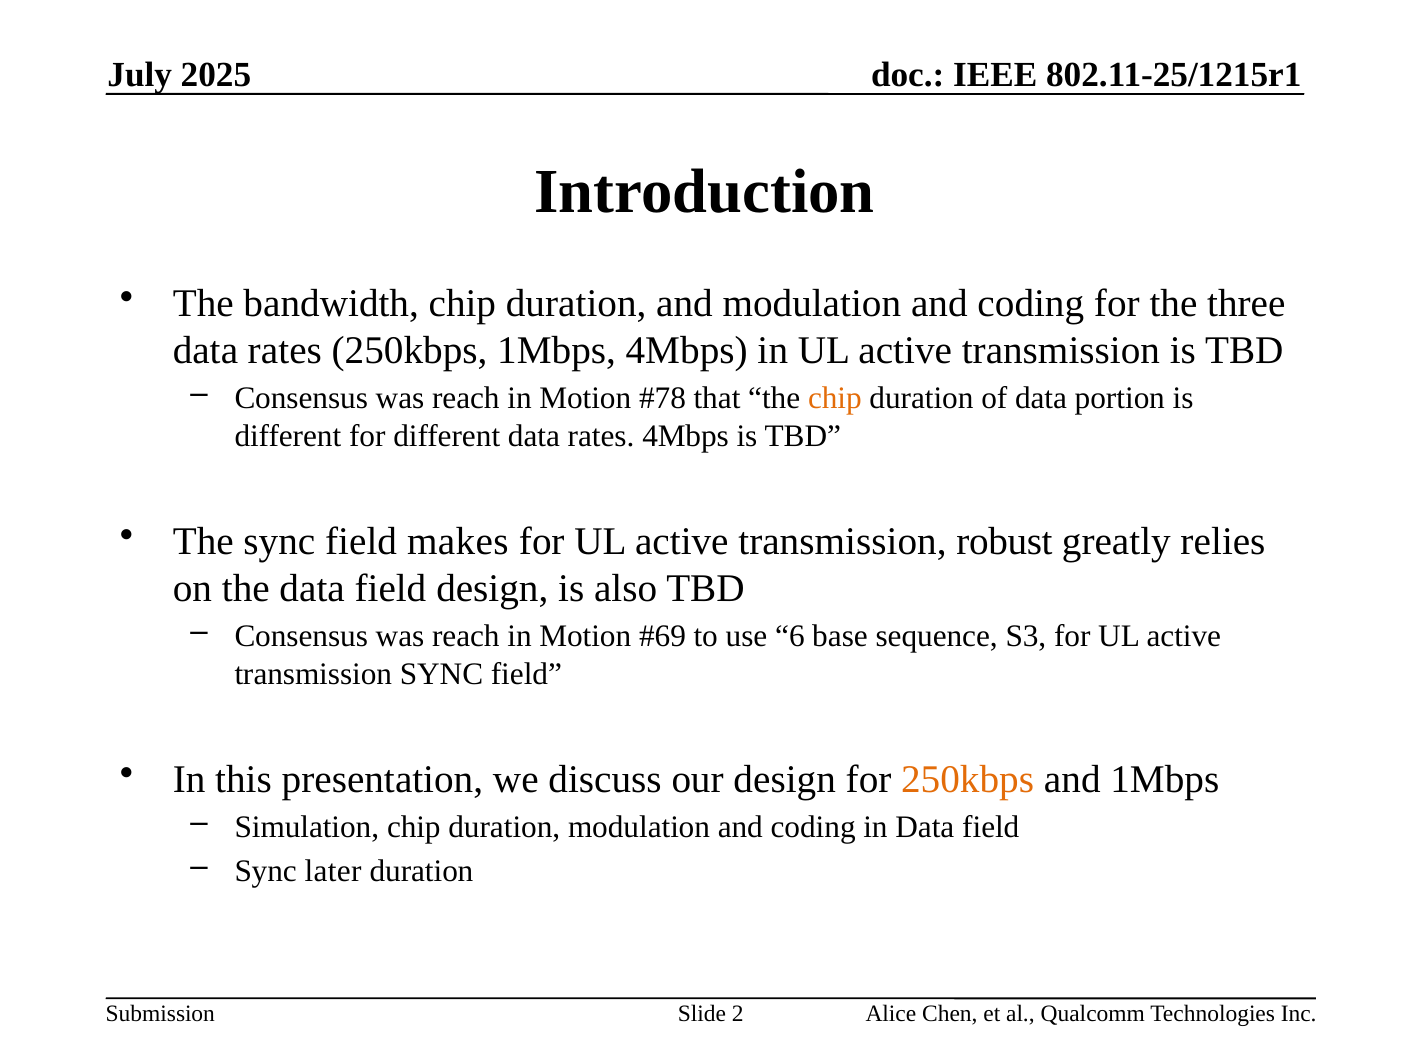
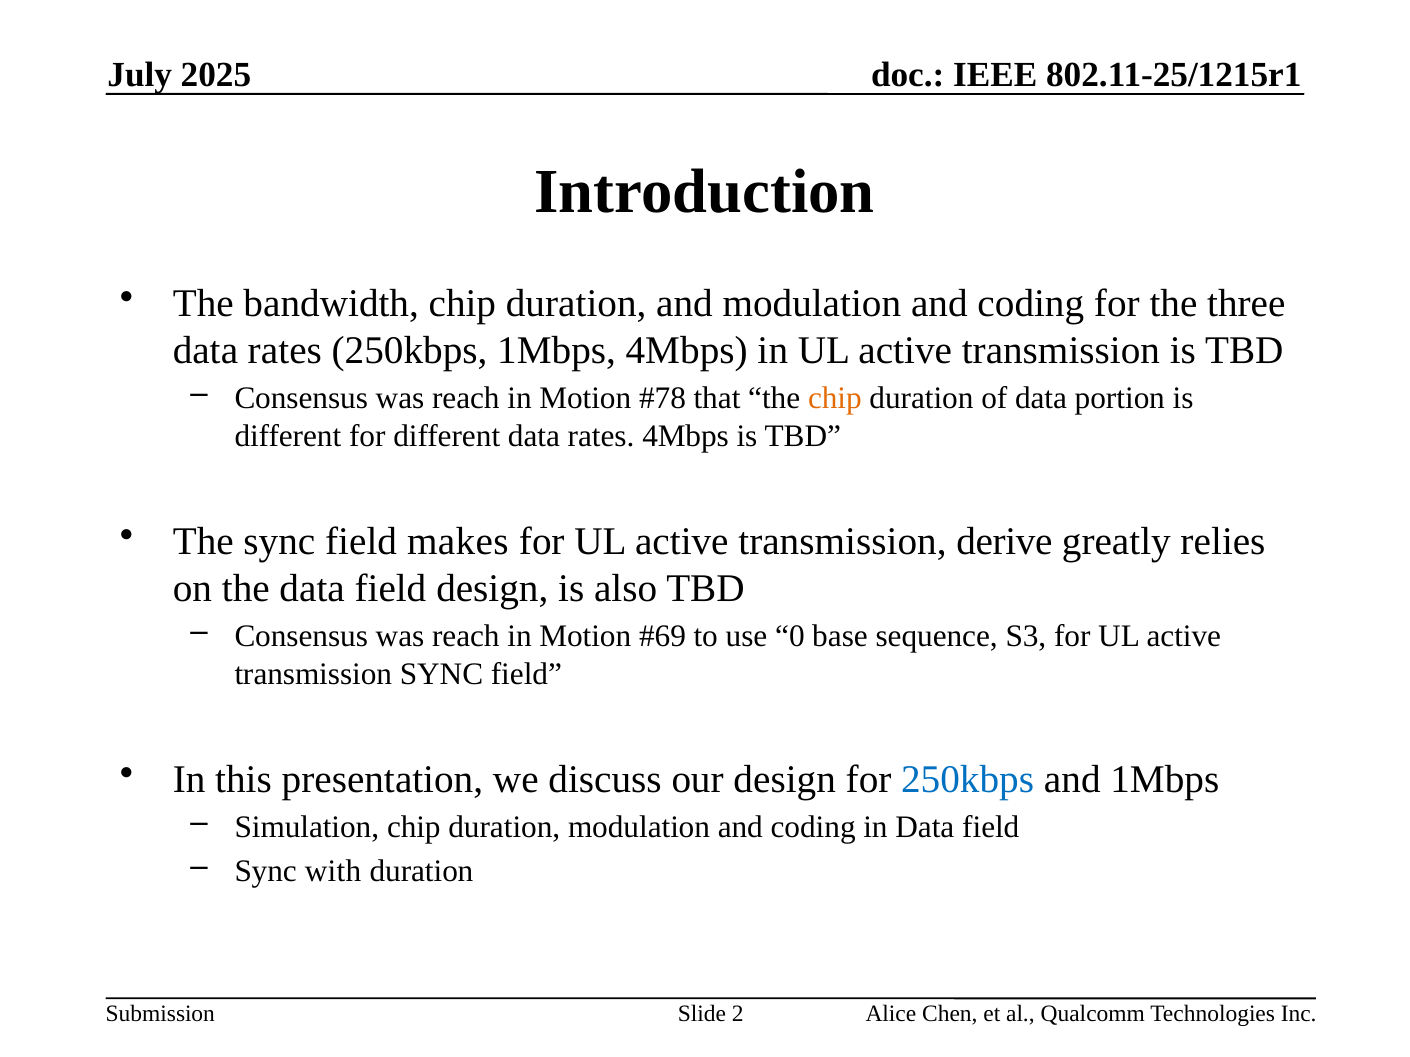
robust: robust -> derive
6: 6 -> 0
250kbps at (968, 780) colour: orange -> blue
later: later -> with
